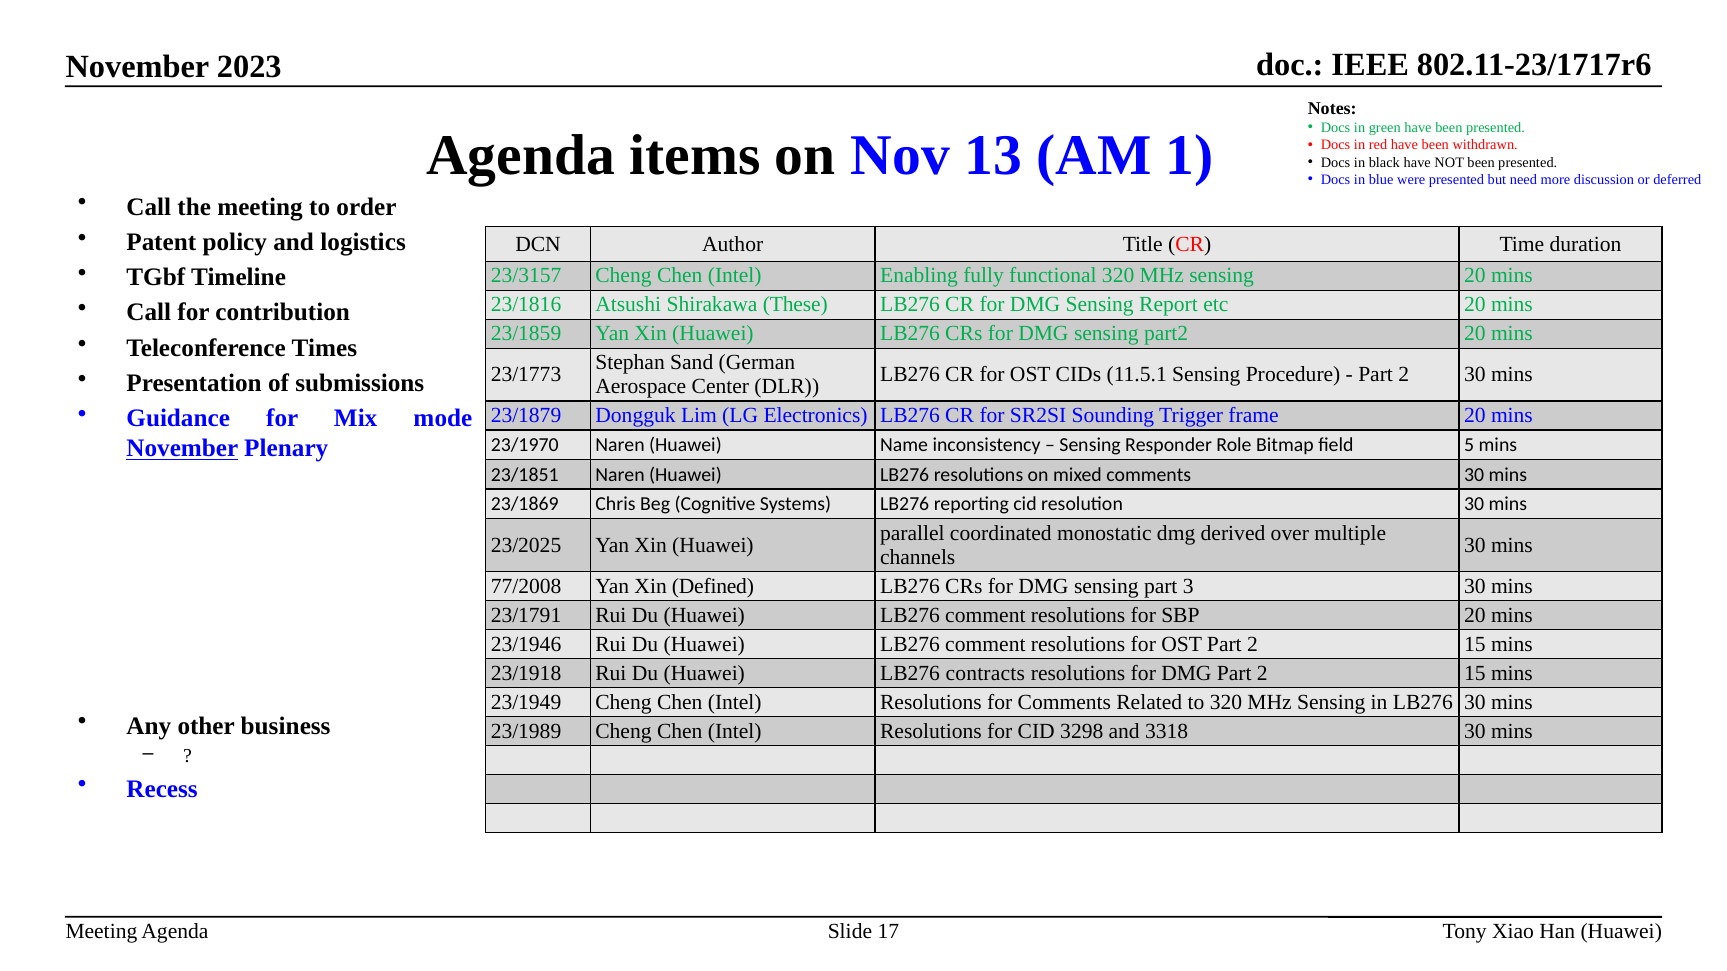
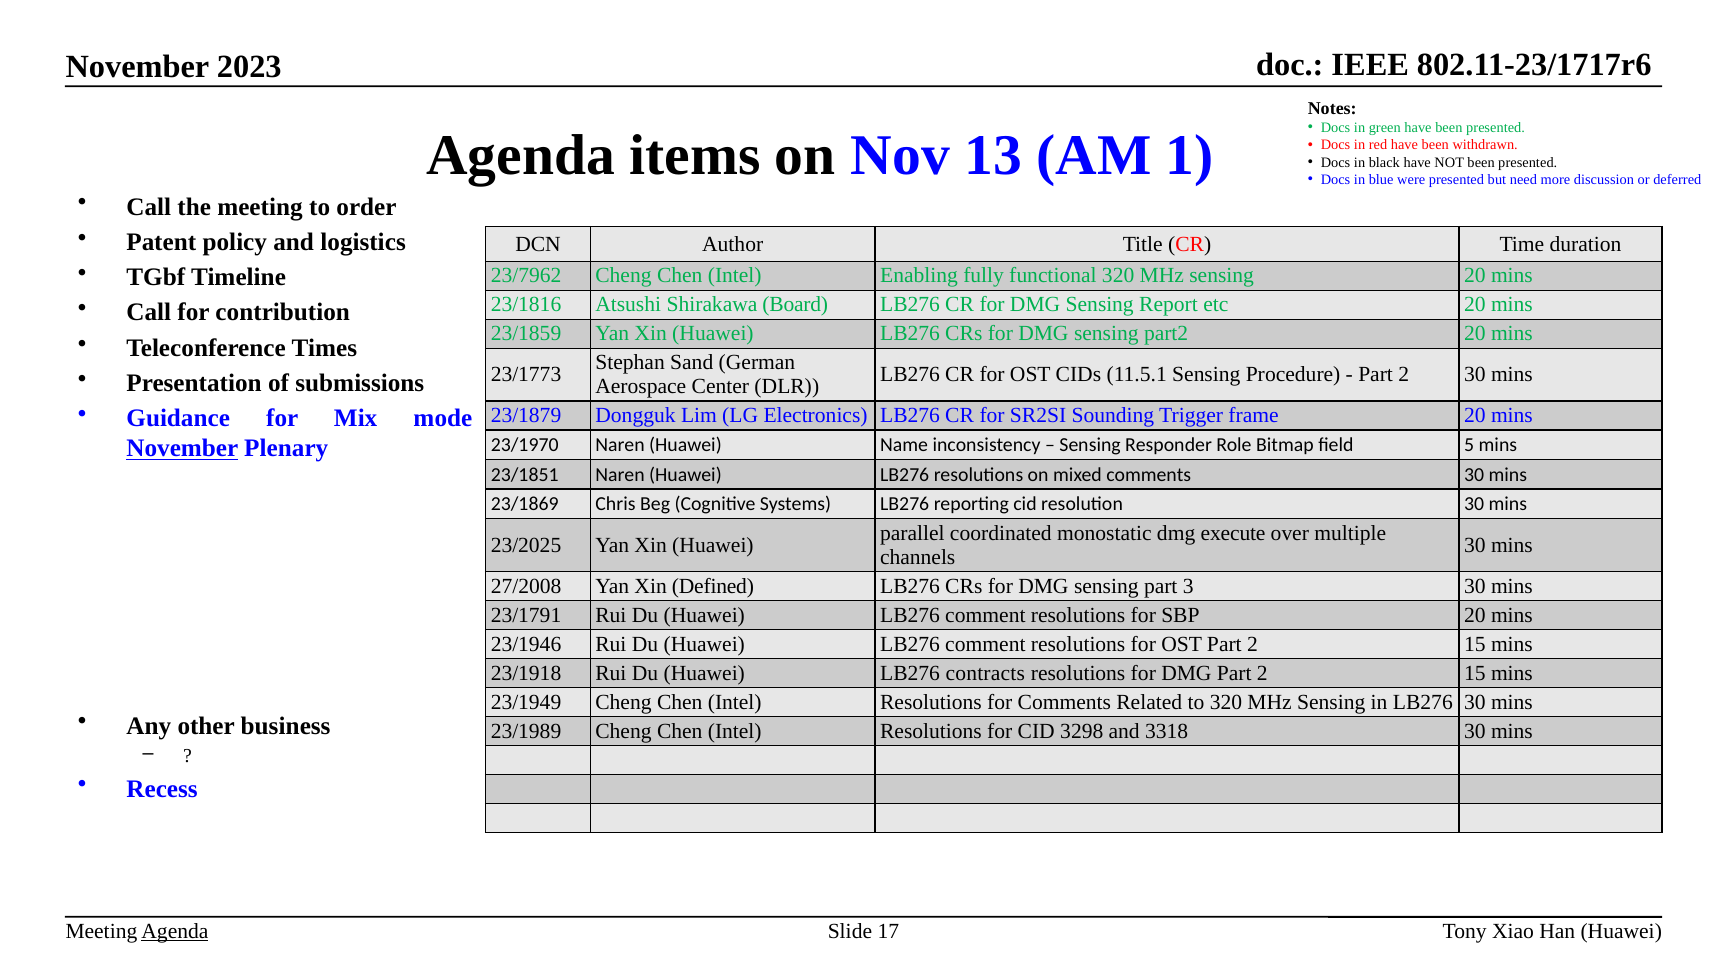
23/3157: 23/3157 -> 23/7962
These: These -> Board
derived: derived -> execute
77/2008: 77/2008 -> 27/2008
Agenda at (175, 932) underline: none -> present
